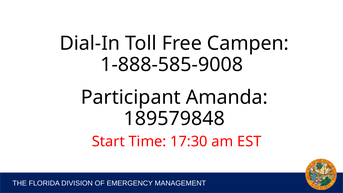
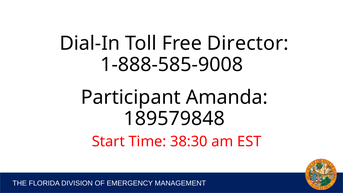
Campen: Campen -> Director
17:30: 17:30 -> 38:30
